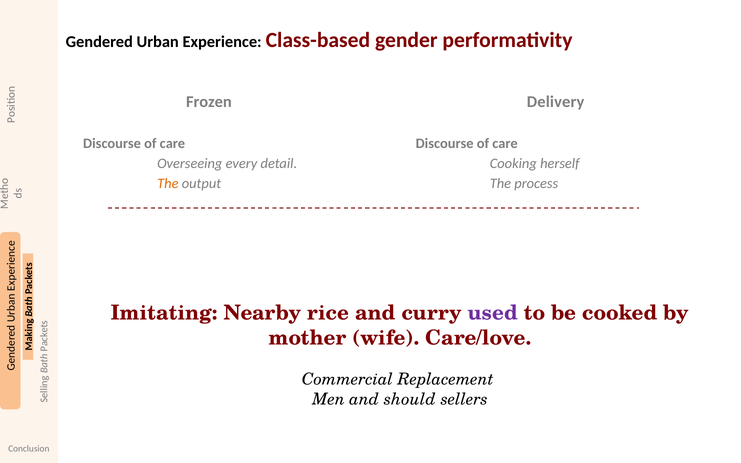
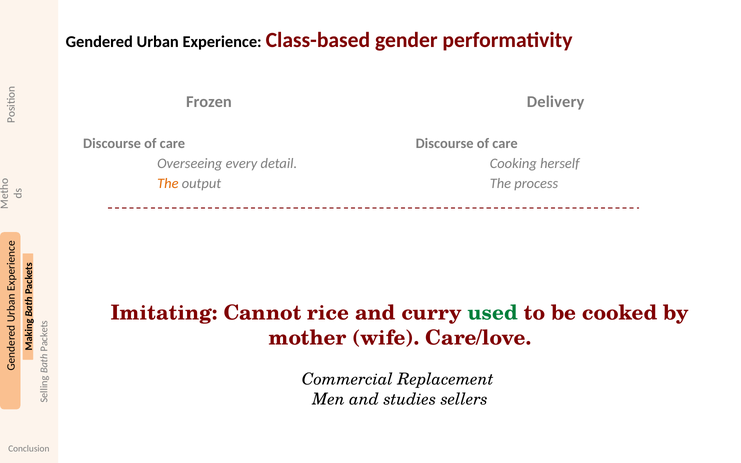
Nearby: Nearby -> Cannot
used colour: purple -> green
should: should -> studies
